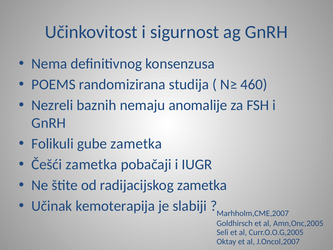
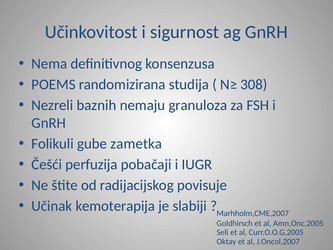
460: 460 -> 308
anomalije: anomalije -> granuloza
Češći zametka: zametka -> perfuzija
radijacijskog zametka: zametka -> povisuje
